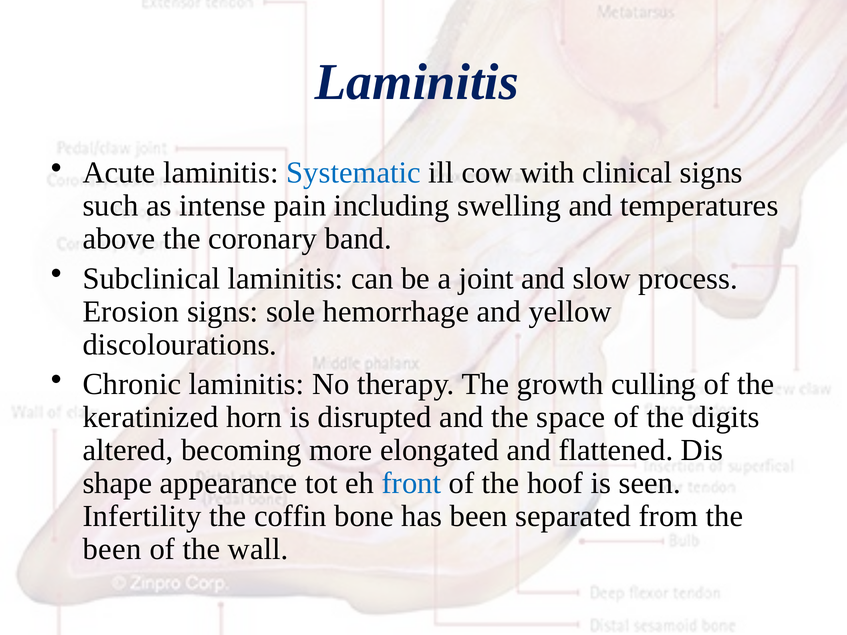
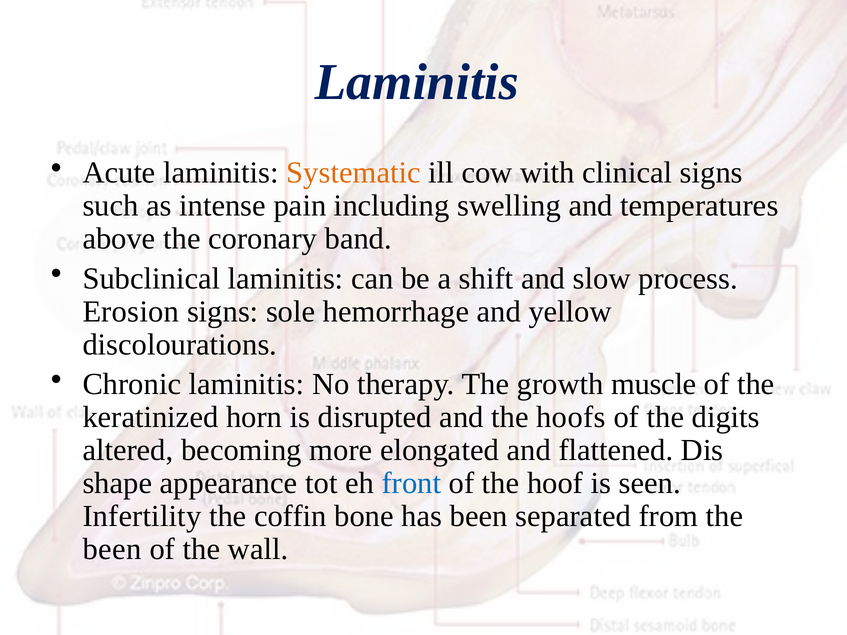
Systematic colour: blue -> orange
joint: joint -> shift
culling: culling -> muscle
space: space -> hoofs
